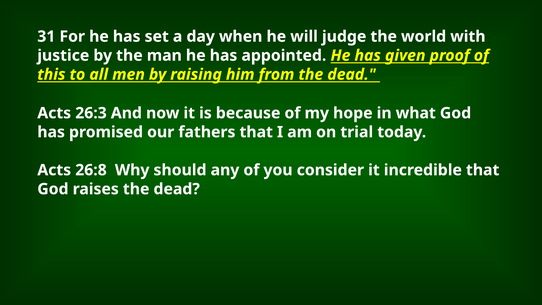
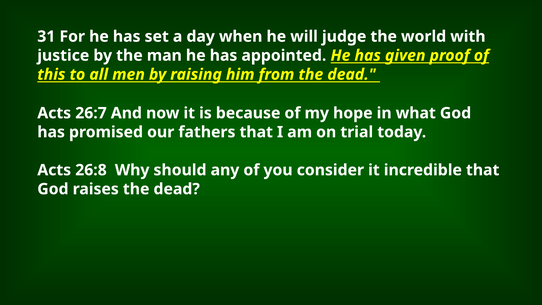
26:3: 26:3 -> 26:7
